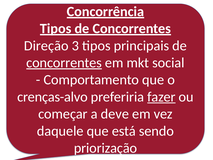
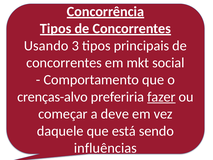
Direção: Direção -> Usando
concorrentes at (64, 63) underline: present -> none
priorização: priorização -> influências
